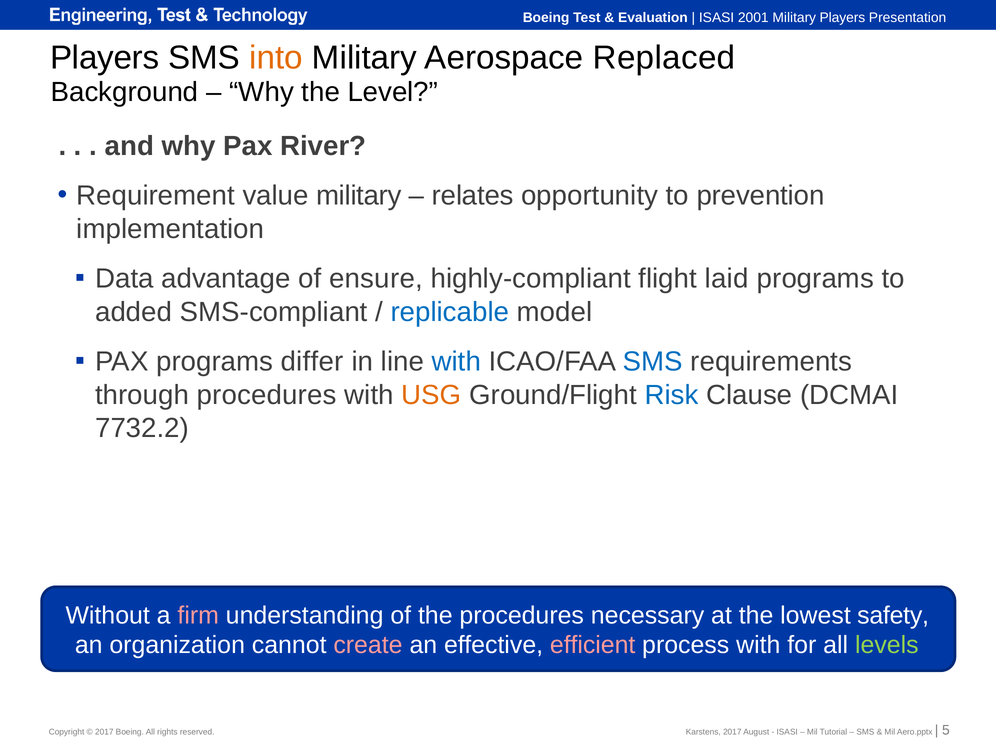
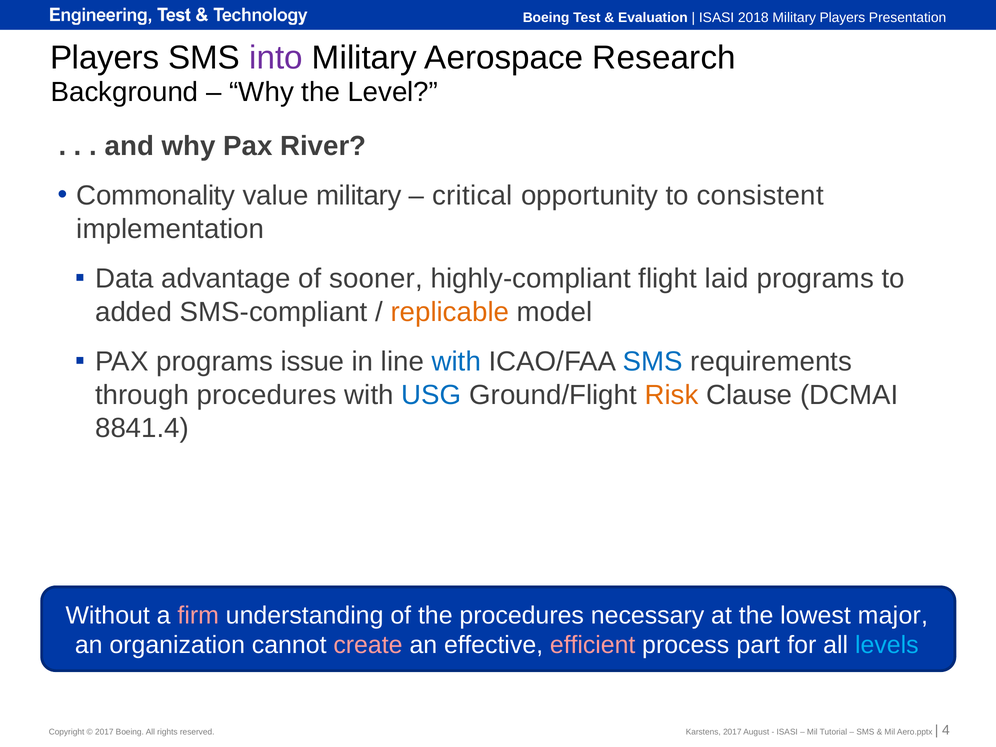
2001: 2001 -> 2018
into colour: orange -> purple
Replaced: Replaced -> Research
Requirement: Requirement -> Commonality
relates: relates -> critical
prevention: prevention -> consistent
ensure: ensure -> sooner
replicable colour: blue -> orange
differ: differ -> issue
USG colour: orange -> blue
Risk colour: blue -> orange
7732.2: 7732.2 -> 8841.4
safety: safety -> major
process with: with -> part
levels colour: light green -> light blue
5: 5 -> 4
